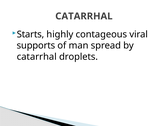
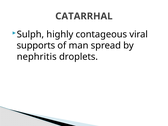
Starts: Starts -> Sulph
catarrhal at (37, 57): catarrhal -> nephritis
